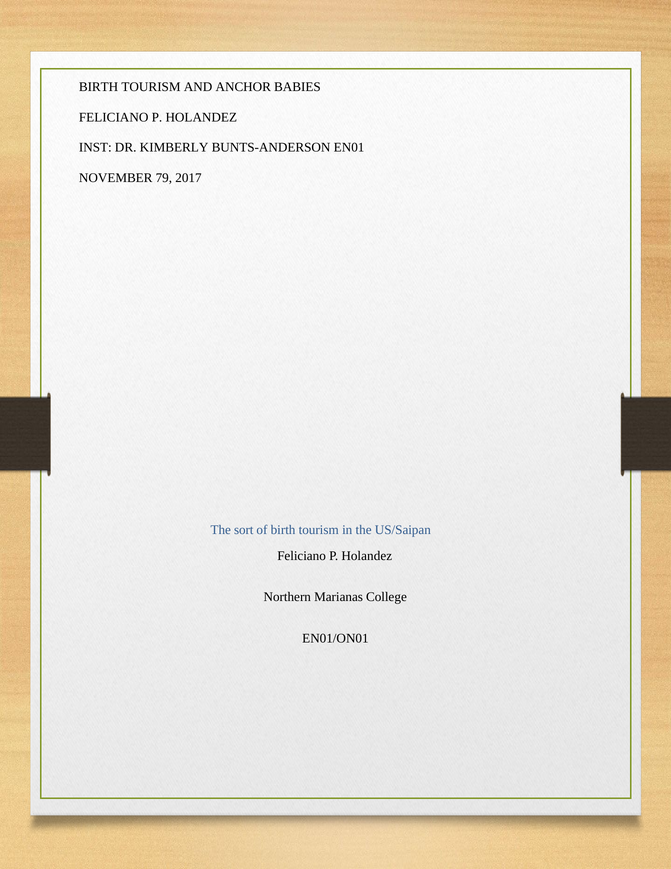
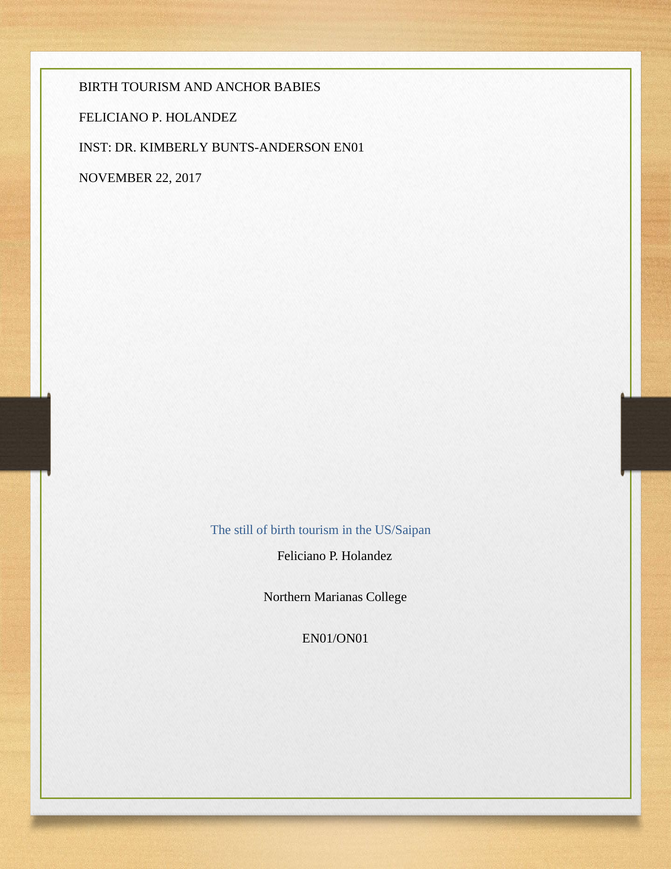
79: 79 -> 22
sort: sort -> still
